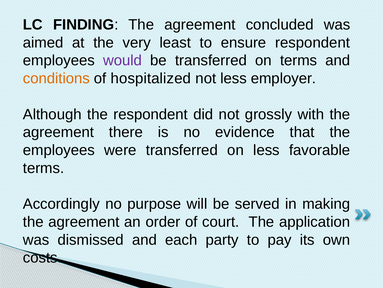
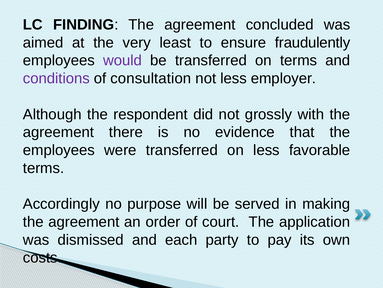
ensure respondent: respondent -> fraudulently
conditions colour: orange -> purple
hospitalized: hospitalized -> consultation
